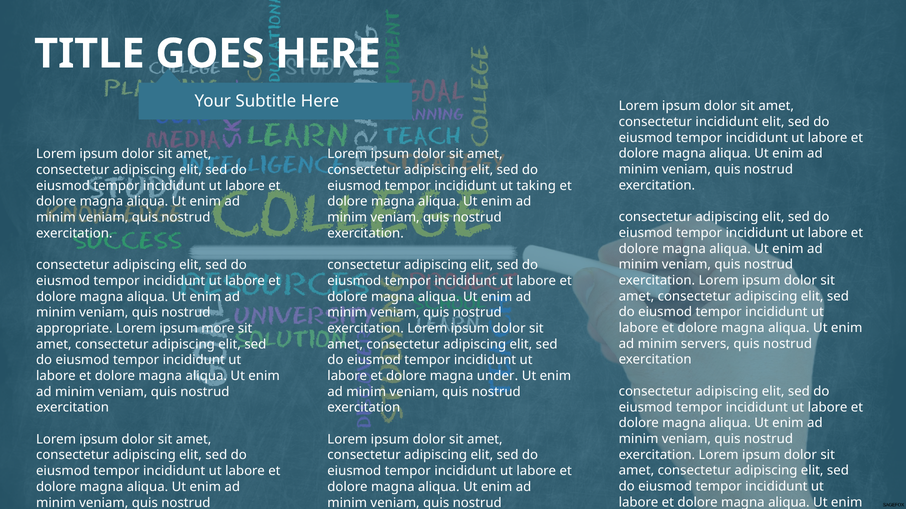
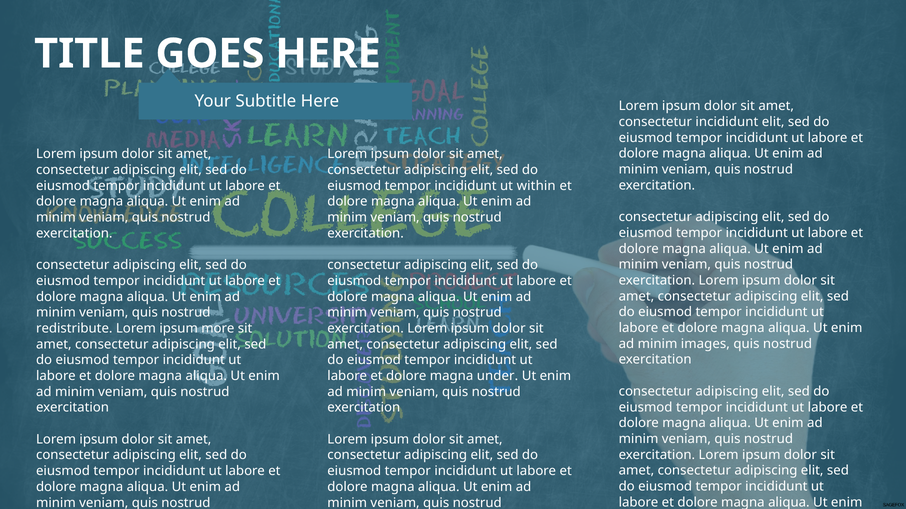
taking: taking -> within
appropriate: appropriate -> redistribute
servers: servers -> images
